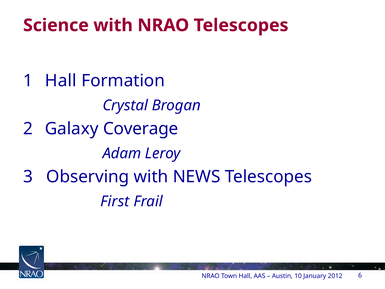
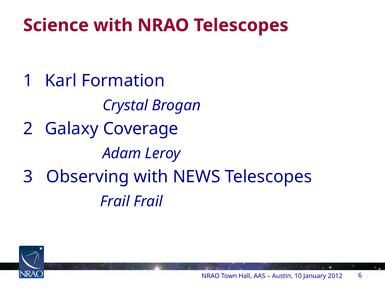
Hall at (61, 81): Hall -> Karl
First at (115, 201): First -> Frail
